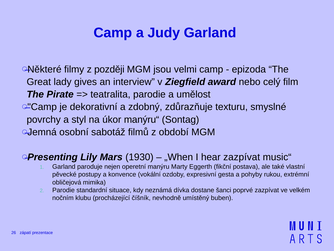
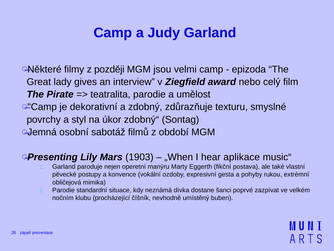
manýru“: manýru“ -> zdobný“
1930: 1930 -> 1903
hear zazpívat: zazpívat -> aplikace
